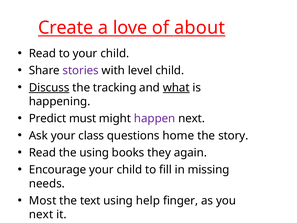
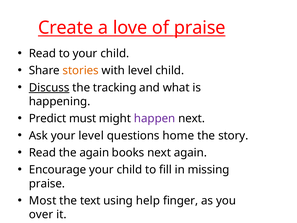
of about: about -> praise
stories colour: purple -> orange
what underline: present -> none
your class: class -> level
the using: using -> again
books they: they -> next
needs at (47, 183): needs -> praise
next at (41, 214): next -> over
